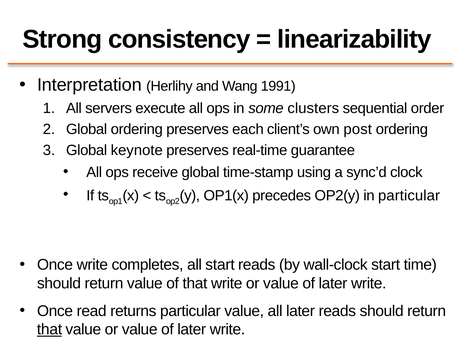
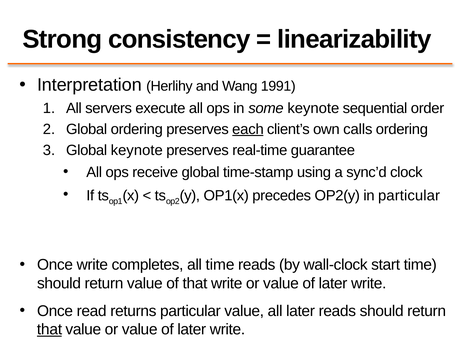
some clusters: clusters -> keynote
each underline: none -> present
post: post -> calls
all start: start -> time
